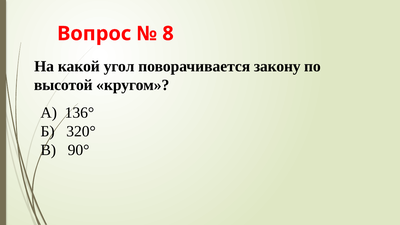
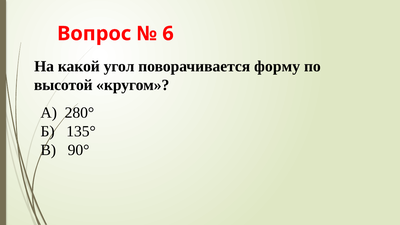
8: 8 -> 6
закону: закону -> форму
136°: 136° -> 280°
320°: 320° -> 135°
